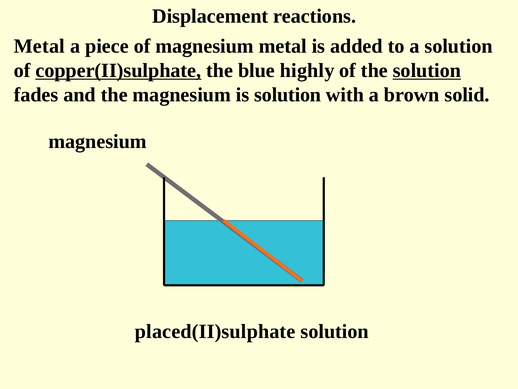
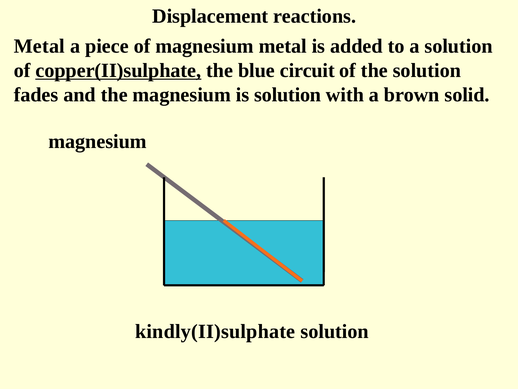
highly: highly -> circuit
solution at (427, 70) underline: present -> none
placed(II)sulphate: placed(II)sulphate -> kindly(II)sulphate
